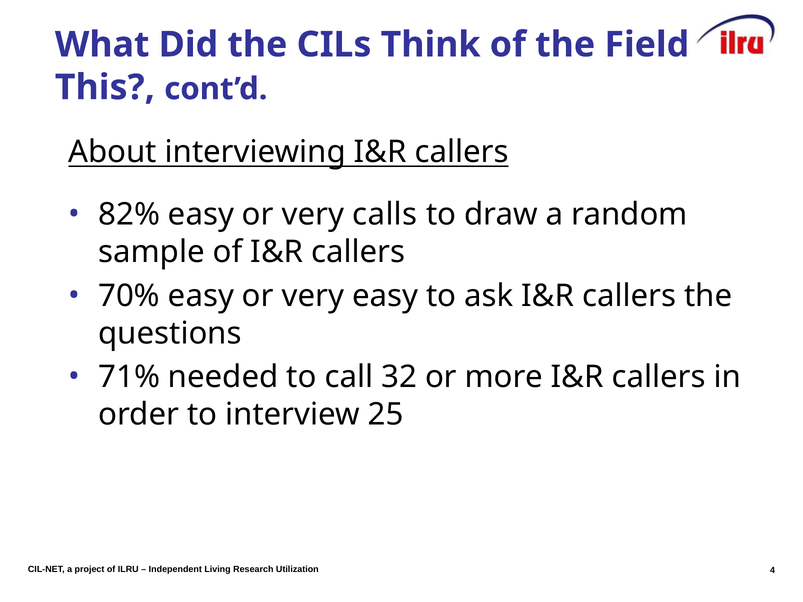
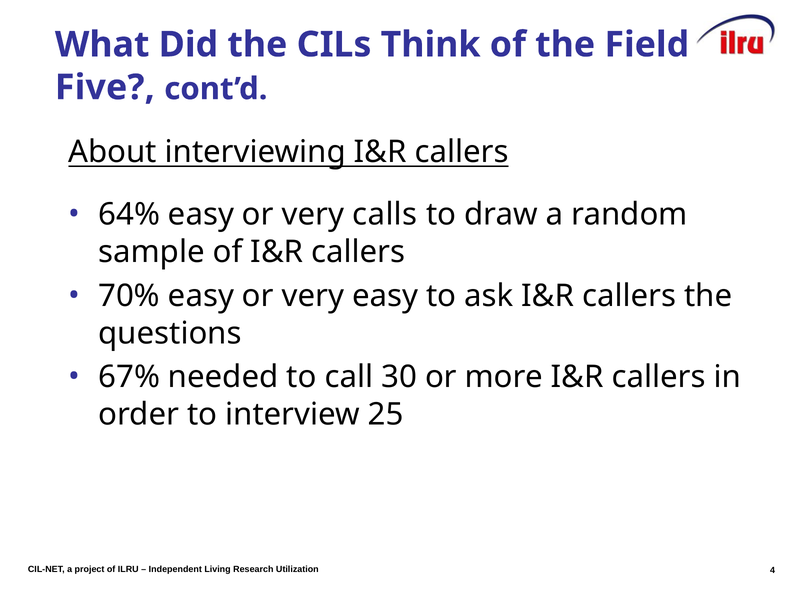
This: This -> Five
82%: 82% -> 64%
71%: 71% -> 67%
32: 32 -> 30
